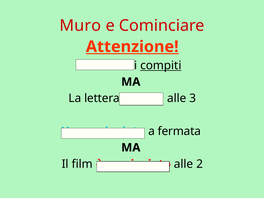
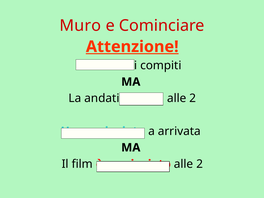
compiti underline: present -> none
lettera: lettera -> andati
3 at (193, 98): 3 -> 2
fermata: fermata -> arrivata
